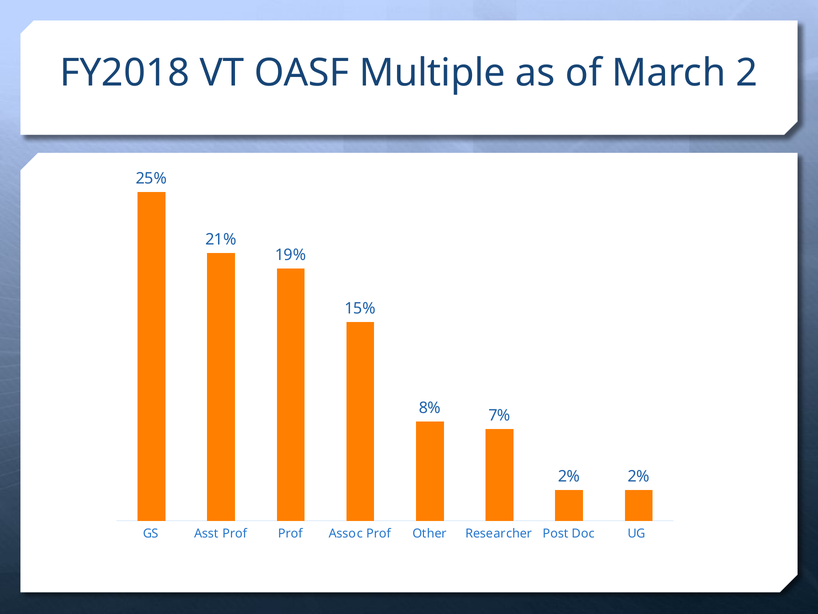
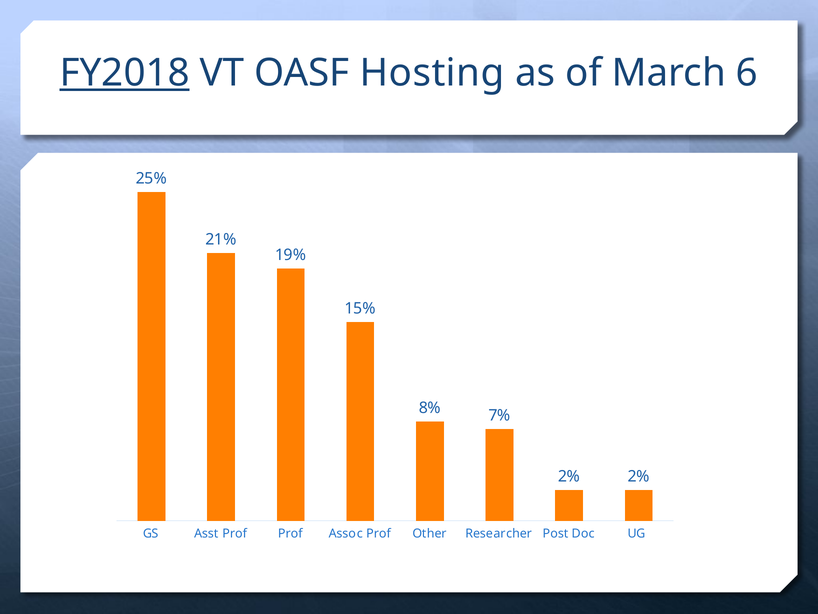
FY2018 underline: none -> present
Multiple: Multiple -> Hosting
2: 2 -> 6
